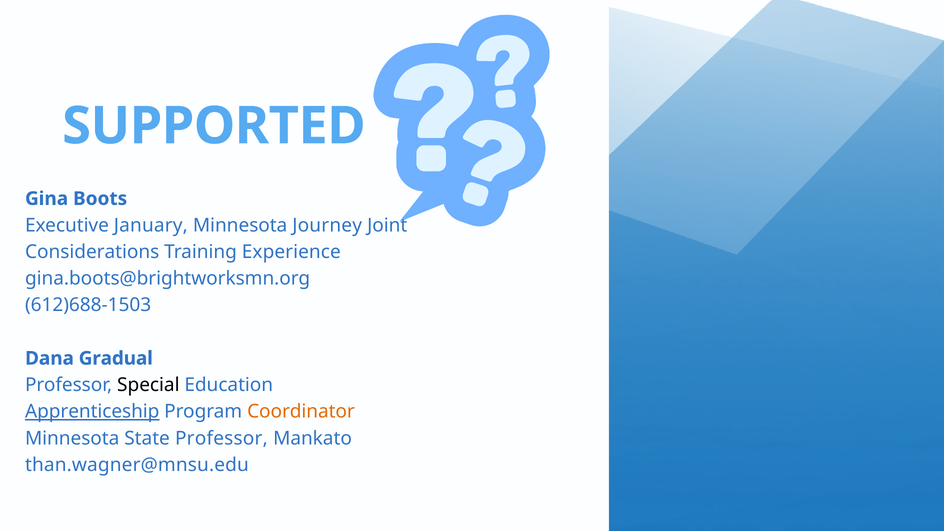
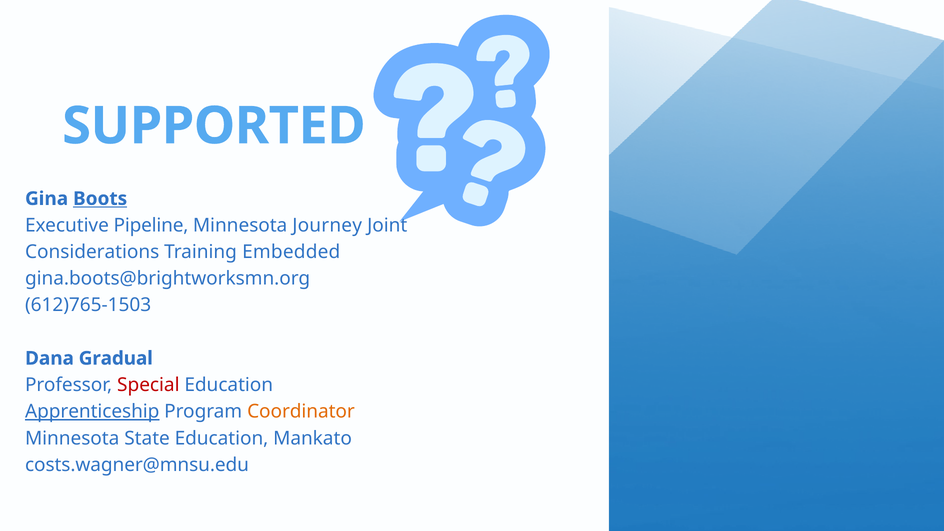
Boots underline: none -> present
January: January -> Pipeline
Experience: Experience -> Embedded
612)688-1503: 612)688-1503 -> 612)765-1503
Special colour: black -> red
State Professor: Professor -> Education
than.wagner@mnsu.edu: than.wagner@mnsu.edu -> costs.wagner@mnsu.edu
